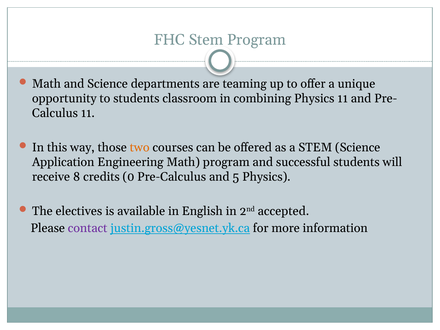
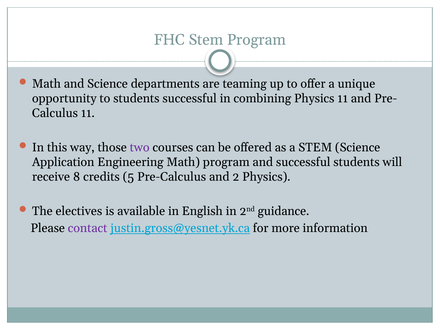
students classroom: classroom -> successful
two colour: orange -> purple
0: 0 -> 5
5: 5 -> 2
accepted: accepted -> guidance
